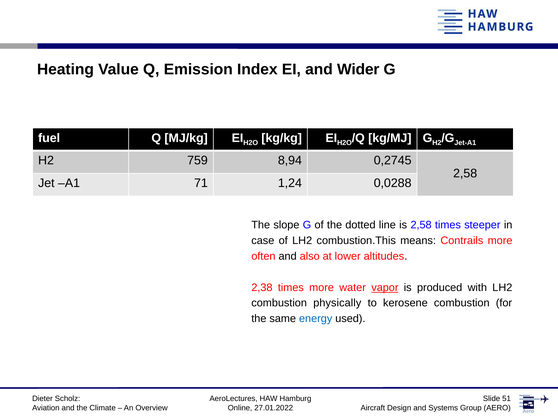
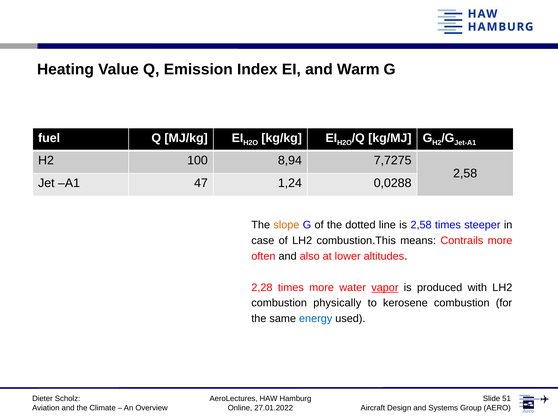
Wider: Wider -> Warm
759: 759 -> 100
0,2745: 0,2745 -> 7,7275
71: 71 -> 47
slope colour: black -> orange
2,38: 2,38 -> 2,28
